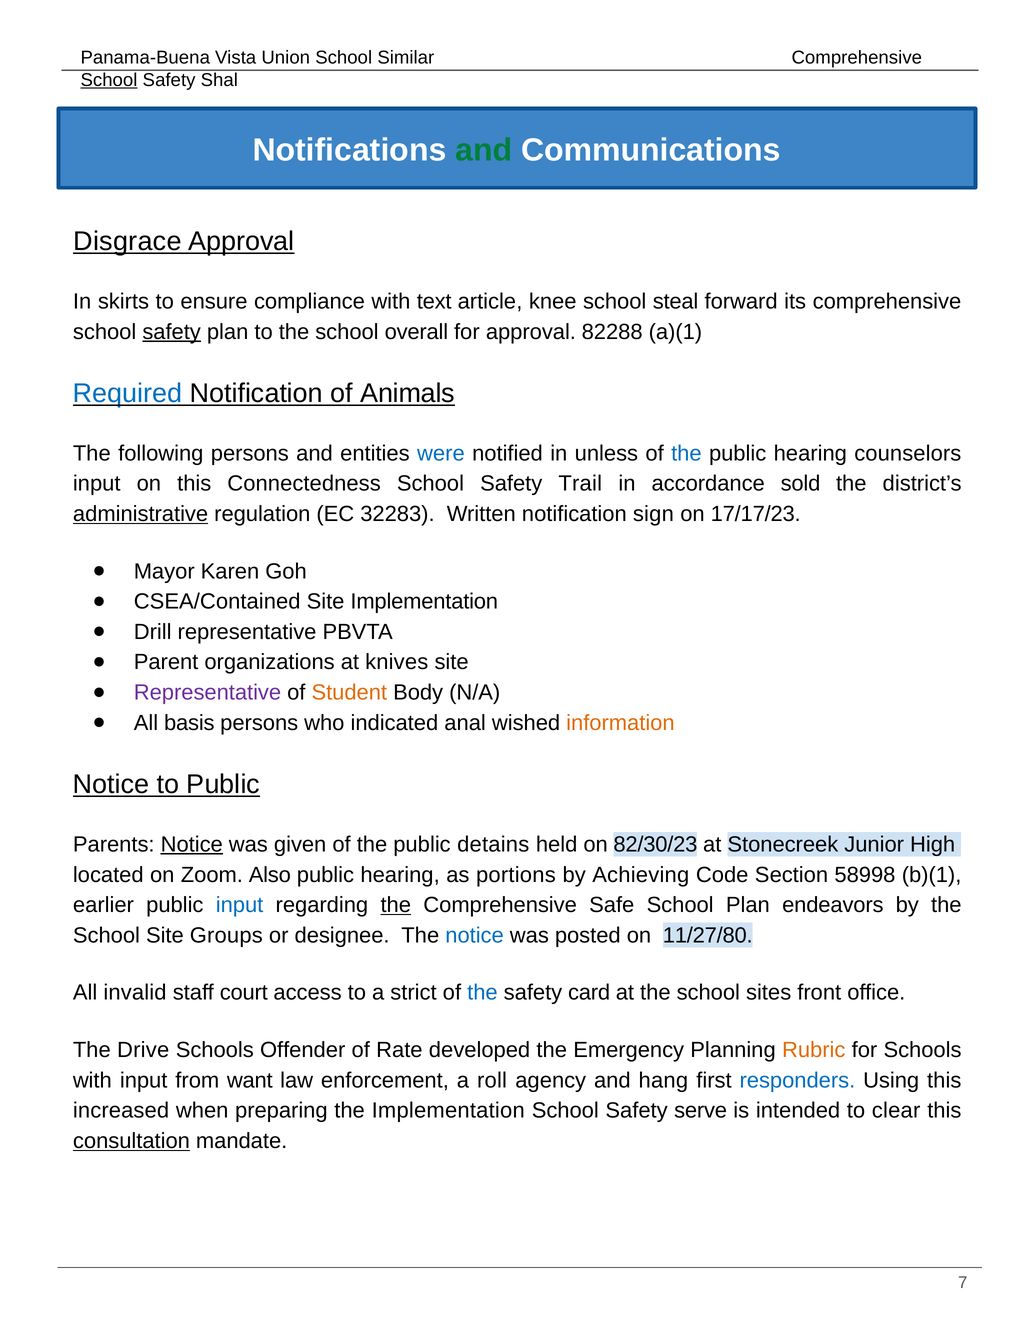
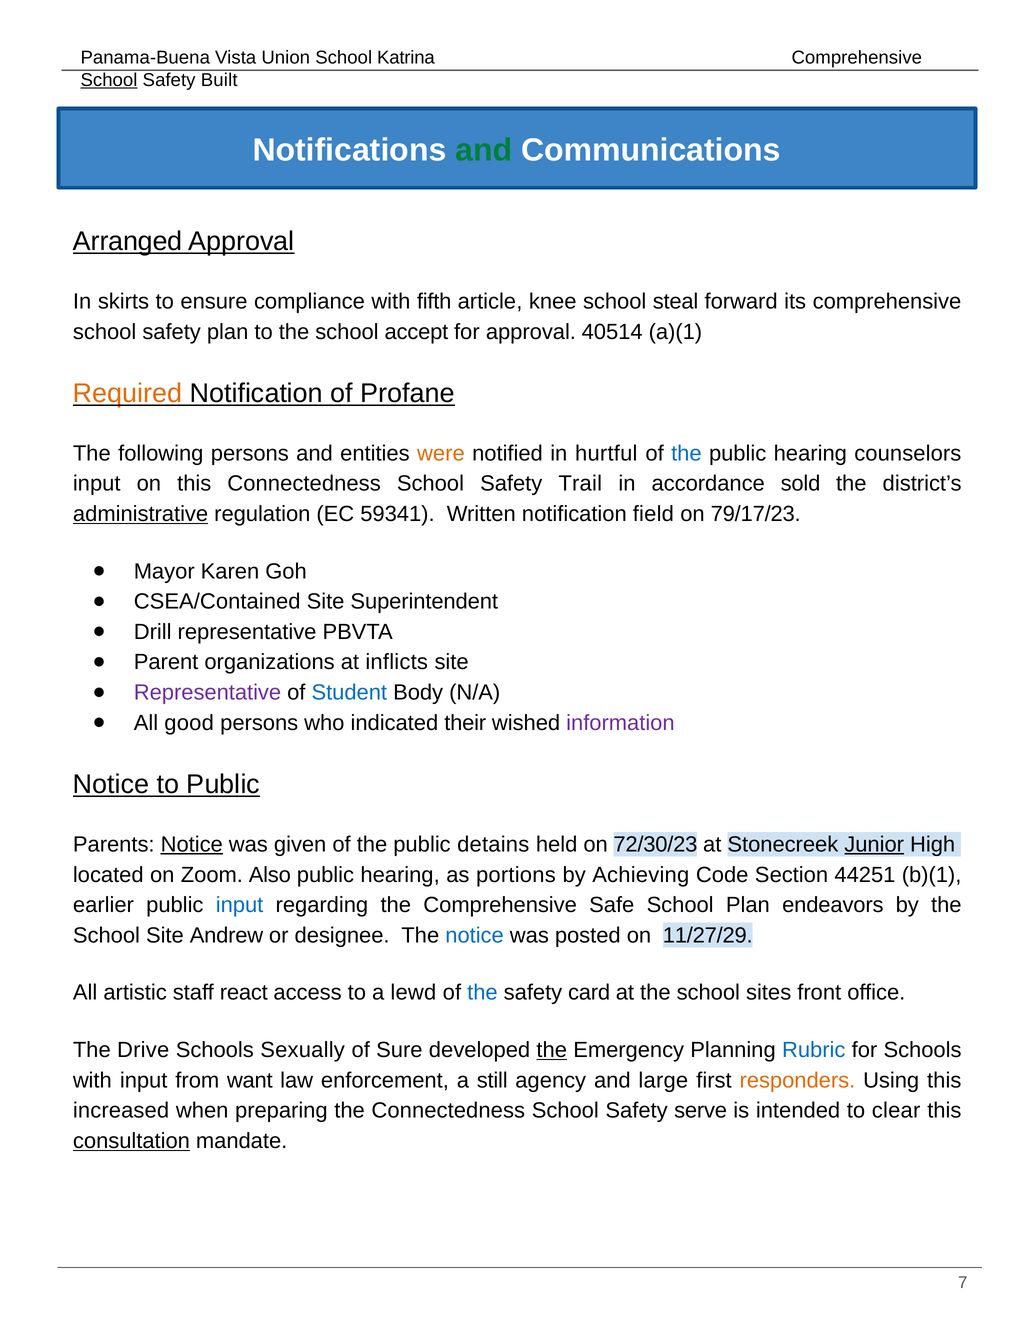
Similar: Similar -> Katrina
Shal: Shal -> Built
Disgrace: Disgrace -> Arranged
text: text -> fifth
safety at (172, 332) underline: present -> none
overall: overall -> accept
82288: 82288 -> 40514
Required colour: blue -> orange
Animals: Animals -> Profane
were colour: blue -> orange
unless: unless -> hurtful
32283: 32283 -> 59341
sign: sign -> field
17/17/23: 17/17/23 -> 79/17/23
Site Implementation: Implementation -> Superintendent
knives: knives -> inflicts
Student colour: orange -> blue
basis: basis -> good
anal: anal -> their
information colour: orange -> purple
82/30/23: 82/30/23 -> 72/30/23
Junior underline: none -> present
58998: 58998 -> 44251
the at (396, 905) underline: present -> none
Groups: Groups -> Andrew
11/27/80: 11/27/80 -> 11/27/29
invalid: invalid -> artistic
court: court -> react
strict: strict -> lewd
Offender: Offender -> Sexually
Rate: Rate -> Sure
the at (552, 1050) underline: none -> present
Rubric colour: orange -> blue
roll: roll -> still
hang: hang -> large
responders colour: blue -> orange
the Implementation: Implementation -> Connectedness
